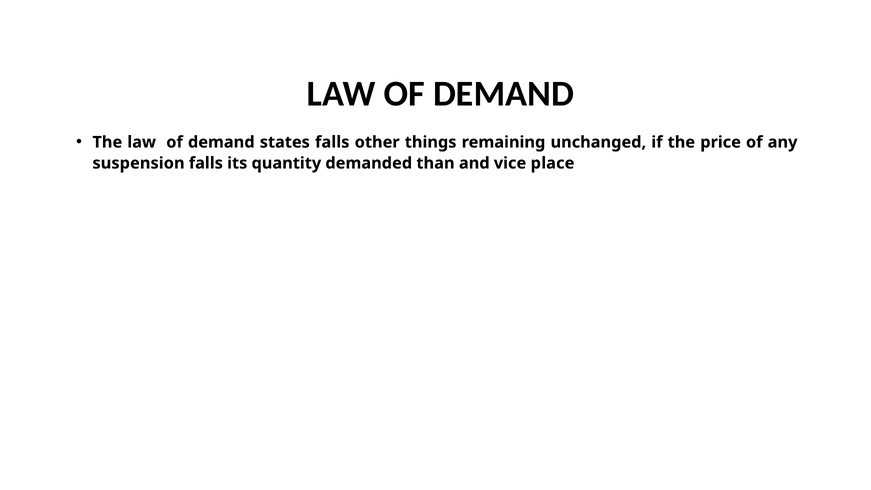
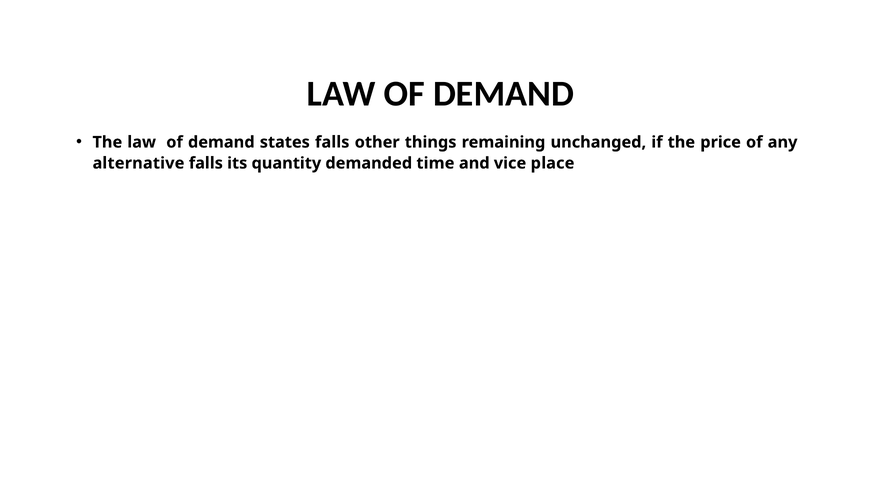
suspension: suspension -> alternative
than: than -> time
